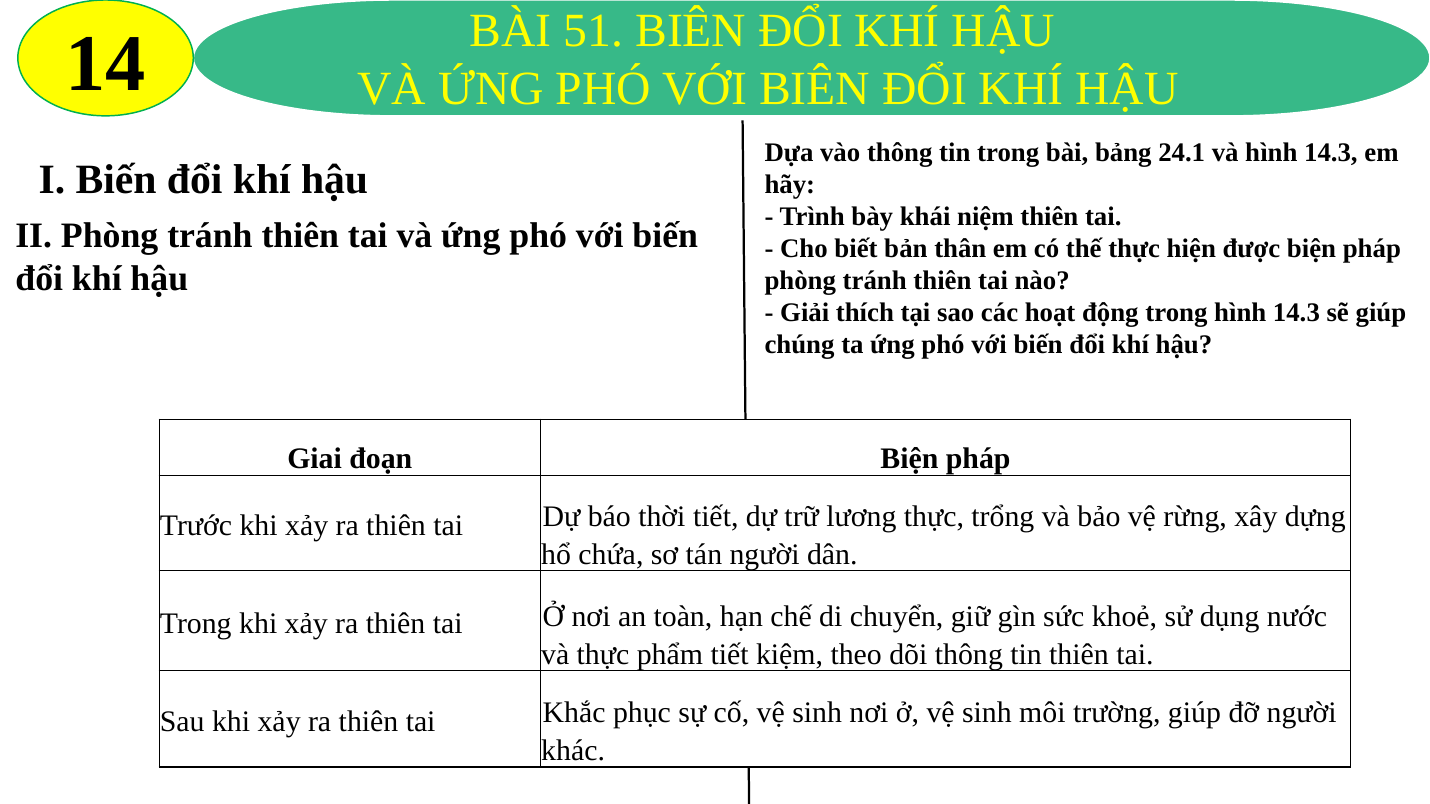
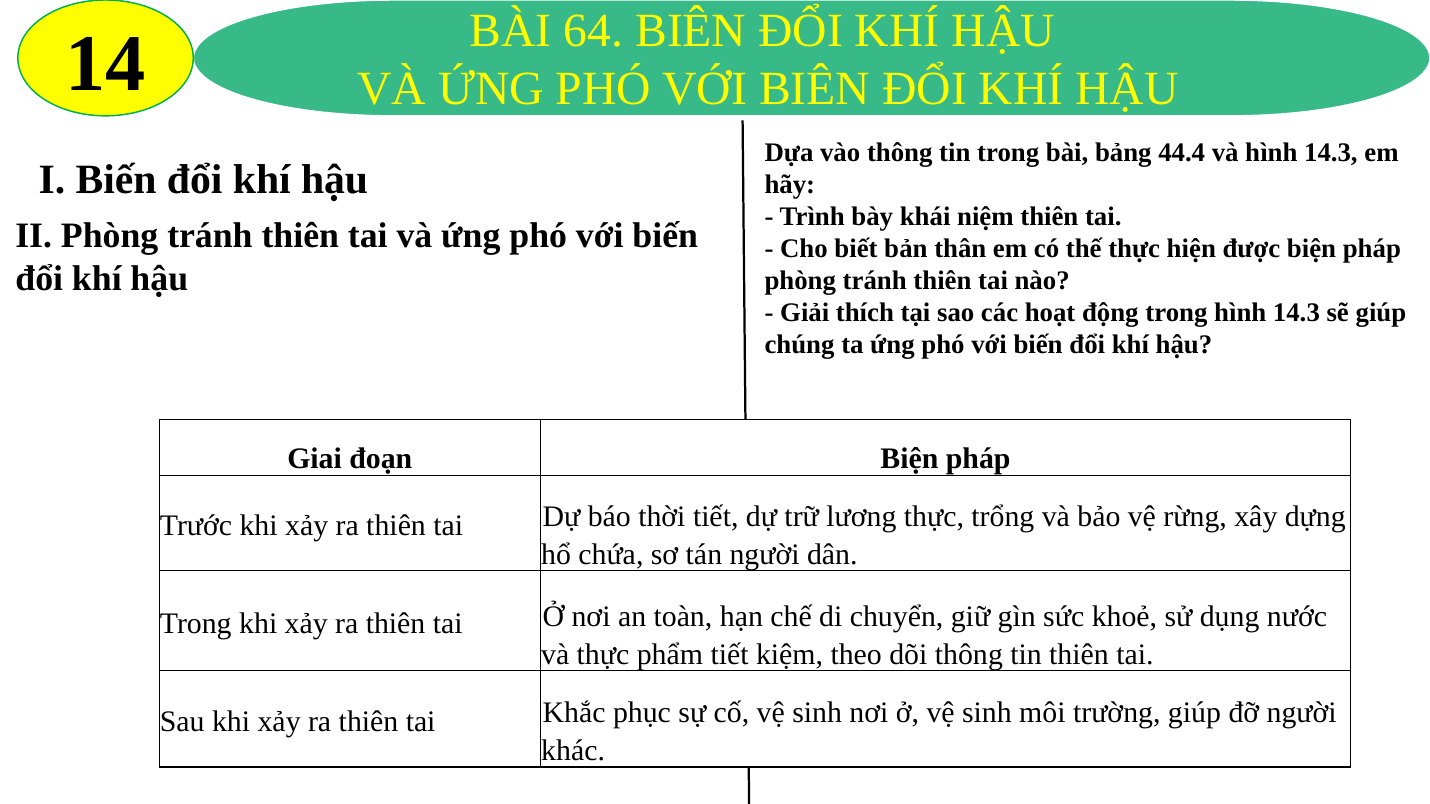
51: 51 -> 64
24.1: 24.1 -> 44.4
